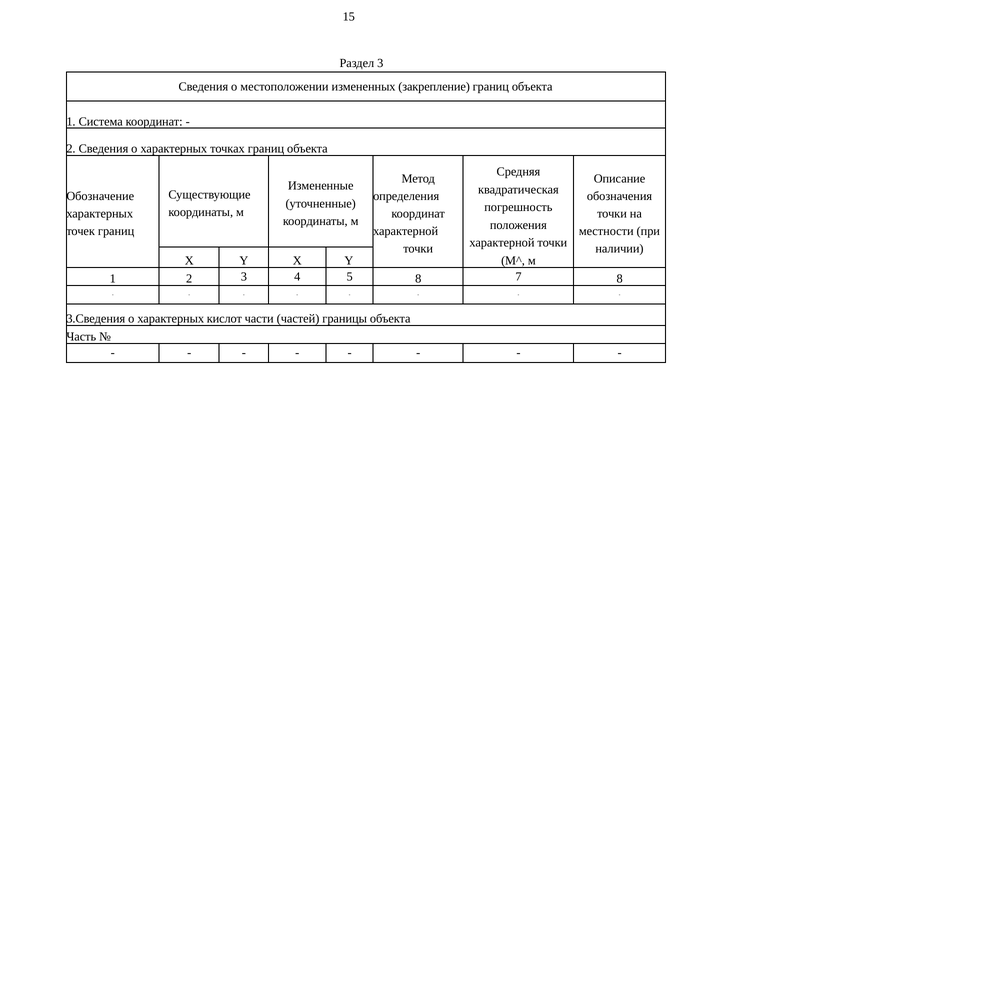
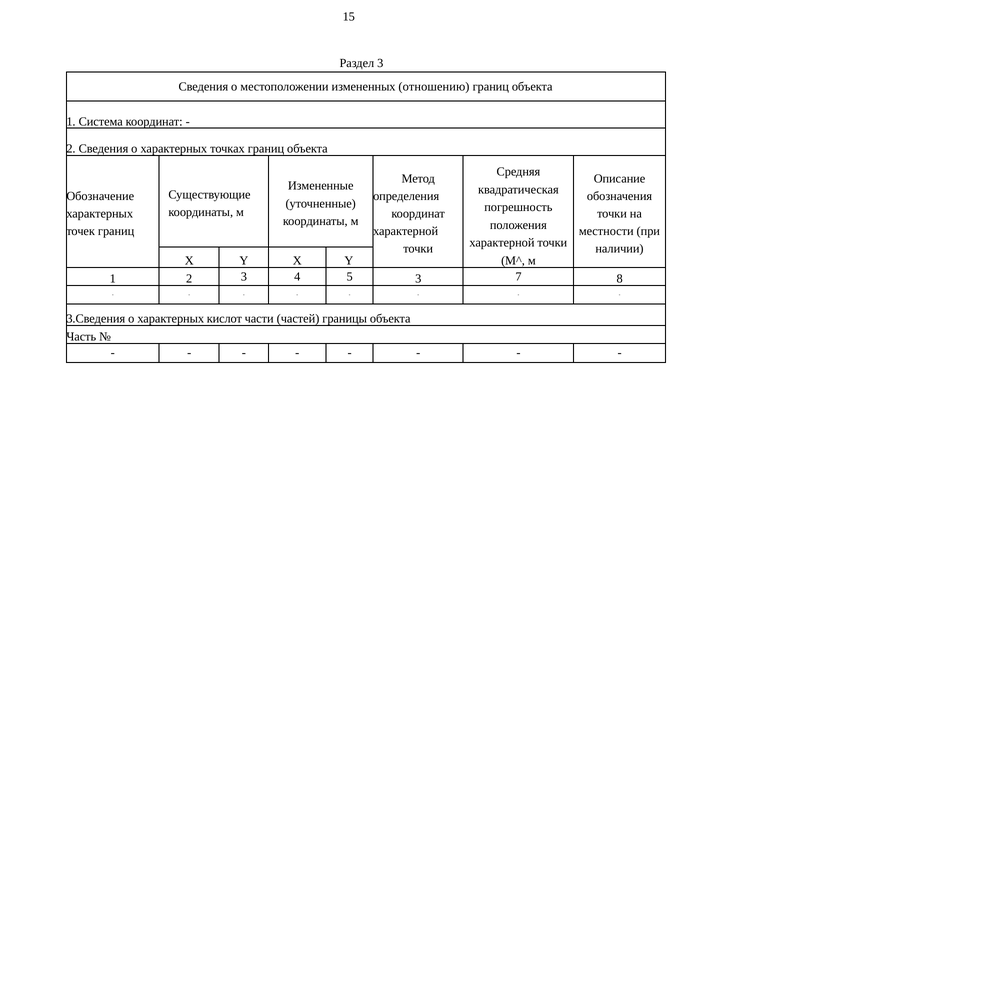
закрепление: закрепление -> отношению
5 8: 8 -> 3
